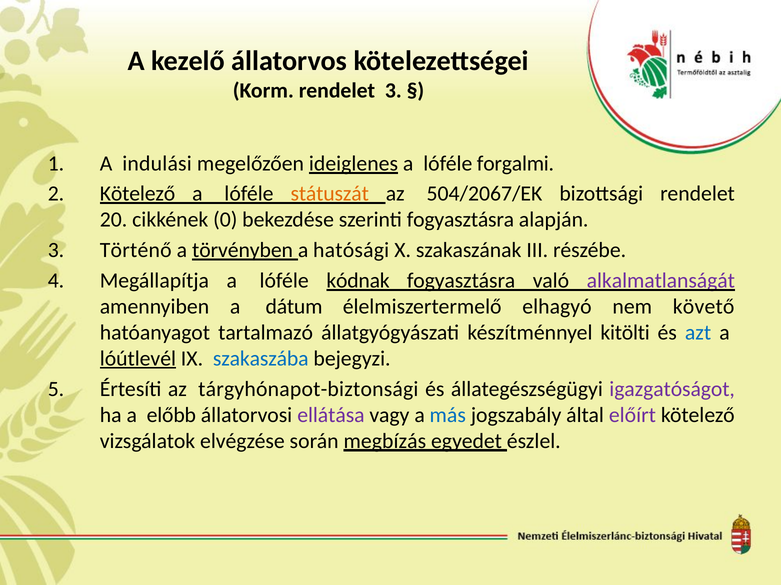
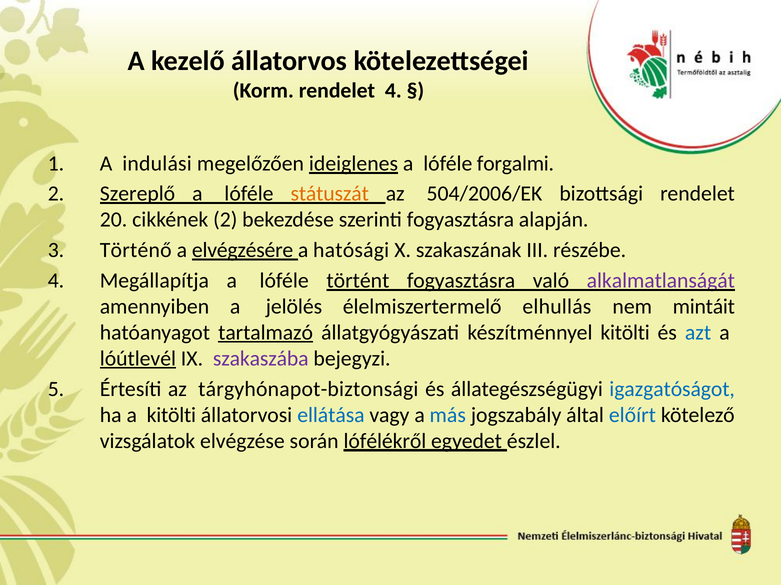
rendelet 3: 3 -> 4
Kötelező at (138, 194): Kötelező -> Szereplő
504/2067/EK: 504/2067/EK -> 504/2006/EK
cikkének 0: 0 -> 2
törvényben: törvényben -> elvégzésére
kódnak: kódnak -> történt
dátum: dátum -> jelölés
elhagyó: elhagyó -> elhullás
követő: követő -> mintáit
tartalmazó underline: none -> present
szakaszába colour: blue -> purple
igazgatóságot colour: purple -> blue
a előbb: előbb -> kitölti
ellátása colour: purple -> blue
előírt colour: purple -> blue
megbízás: megbízás -> lófélékről
